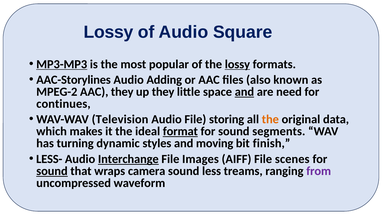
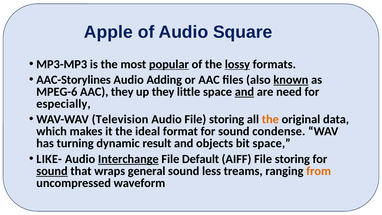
Lossy at (109, 32): Lossy -> Apple
MP3-MP3 underline: present -> none
popular underline: none -> present
known underline: none -> present
MPEG-2: MPEG-2 -> MPEG-6
continues: continues -> especially
format underline: present -> none
segments: segments -> condense
styles: styles -> result
moving: moving -> objects
bit finish: finish -> space
LESS-: LESS- -> LIKE-
Images: Images -> Default
AIFF File scenes: scenes -> storing
camera: camera -> general
from colour: purple -> orange
